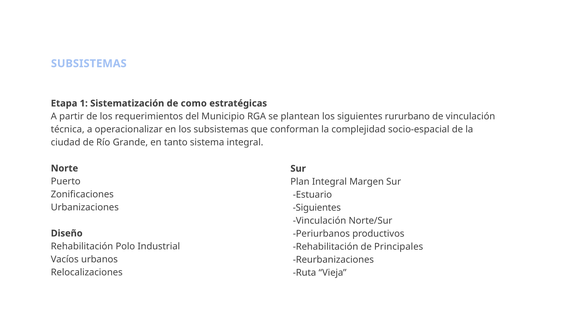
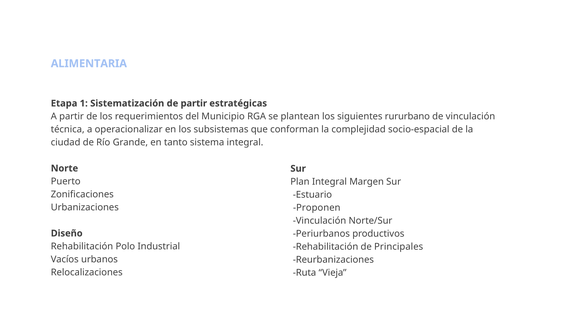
SUBSISTEMAS at (89, 64): SUBSISTEMAS -> ALIMENTARIA
de como: como -> partir
Siguientes at (317, 207): Siguientes -> Proponen
